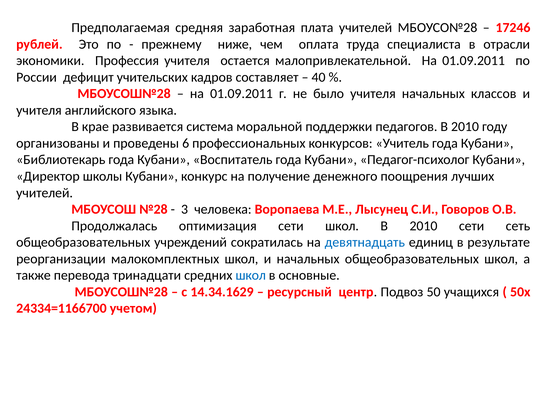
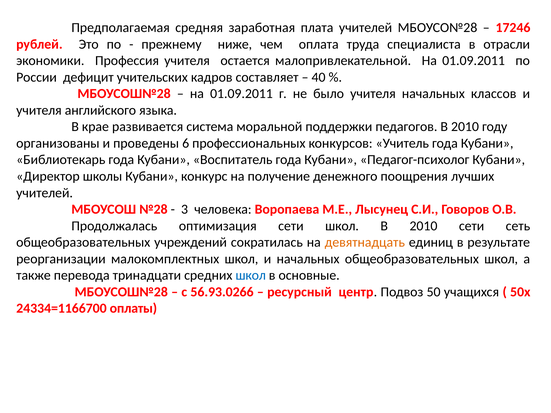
девятнадцать colour: blue -> orange
14.34.1629: 14.34.1629 -> 56.93.0266
учетом: учетом -> оплаты
